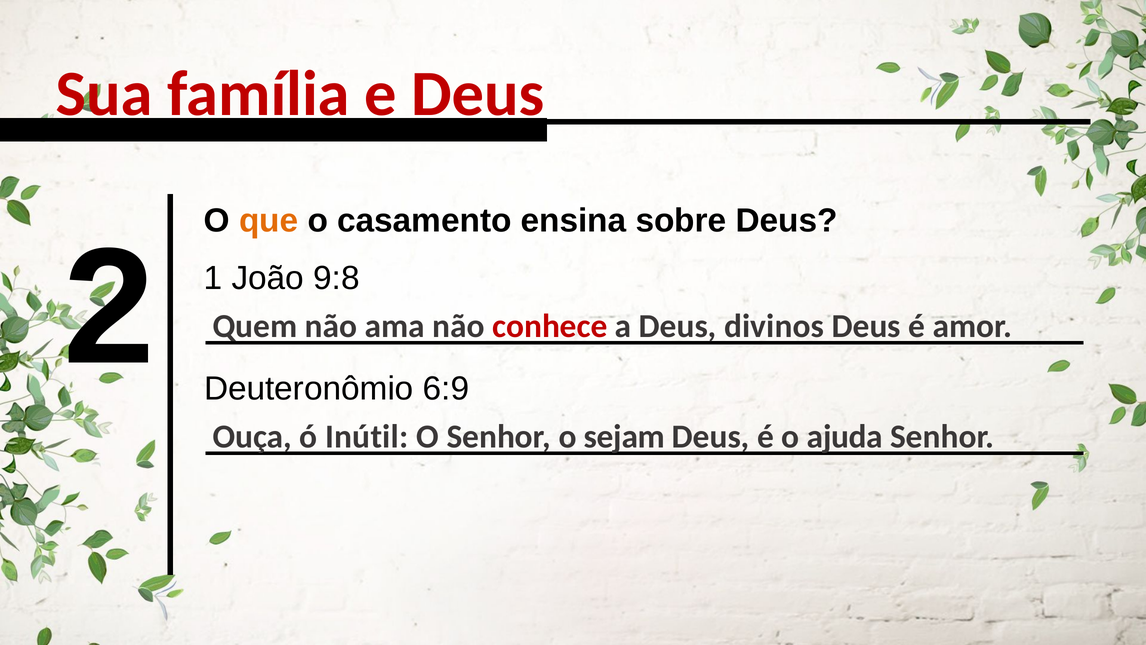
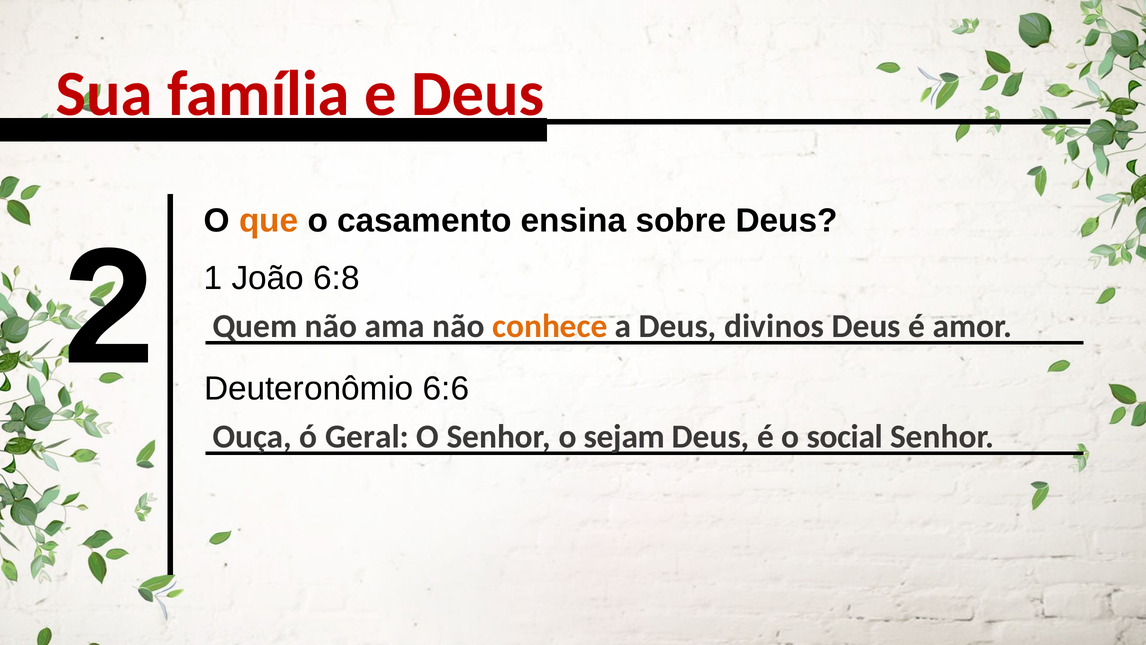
9:8: 9:8 -> 6:8
conhece colour: red -> orange
6:9: 6:9 -> 6:6
Inútil: Inútil -> Geral
ajuda: ajuda -> social
